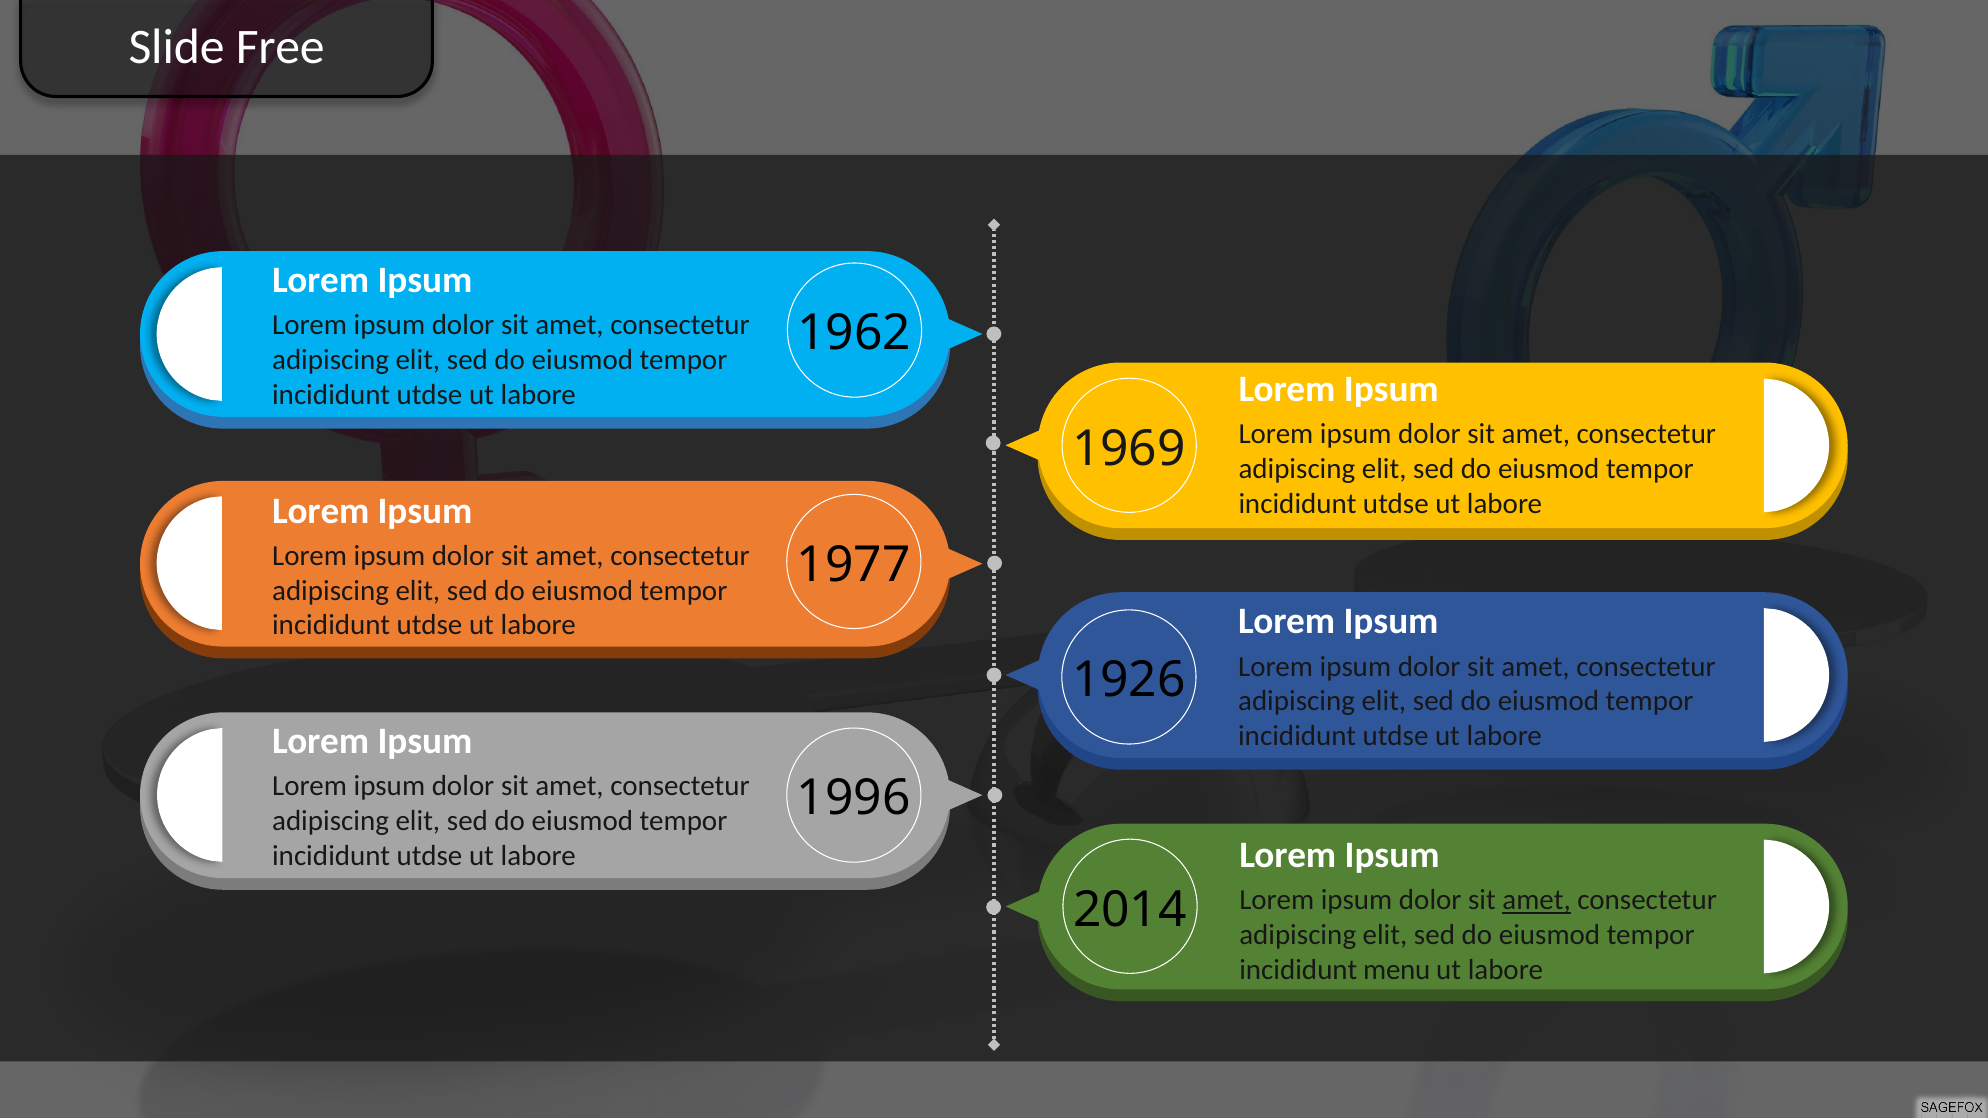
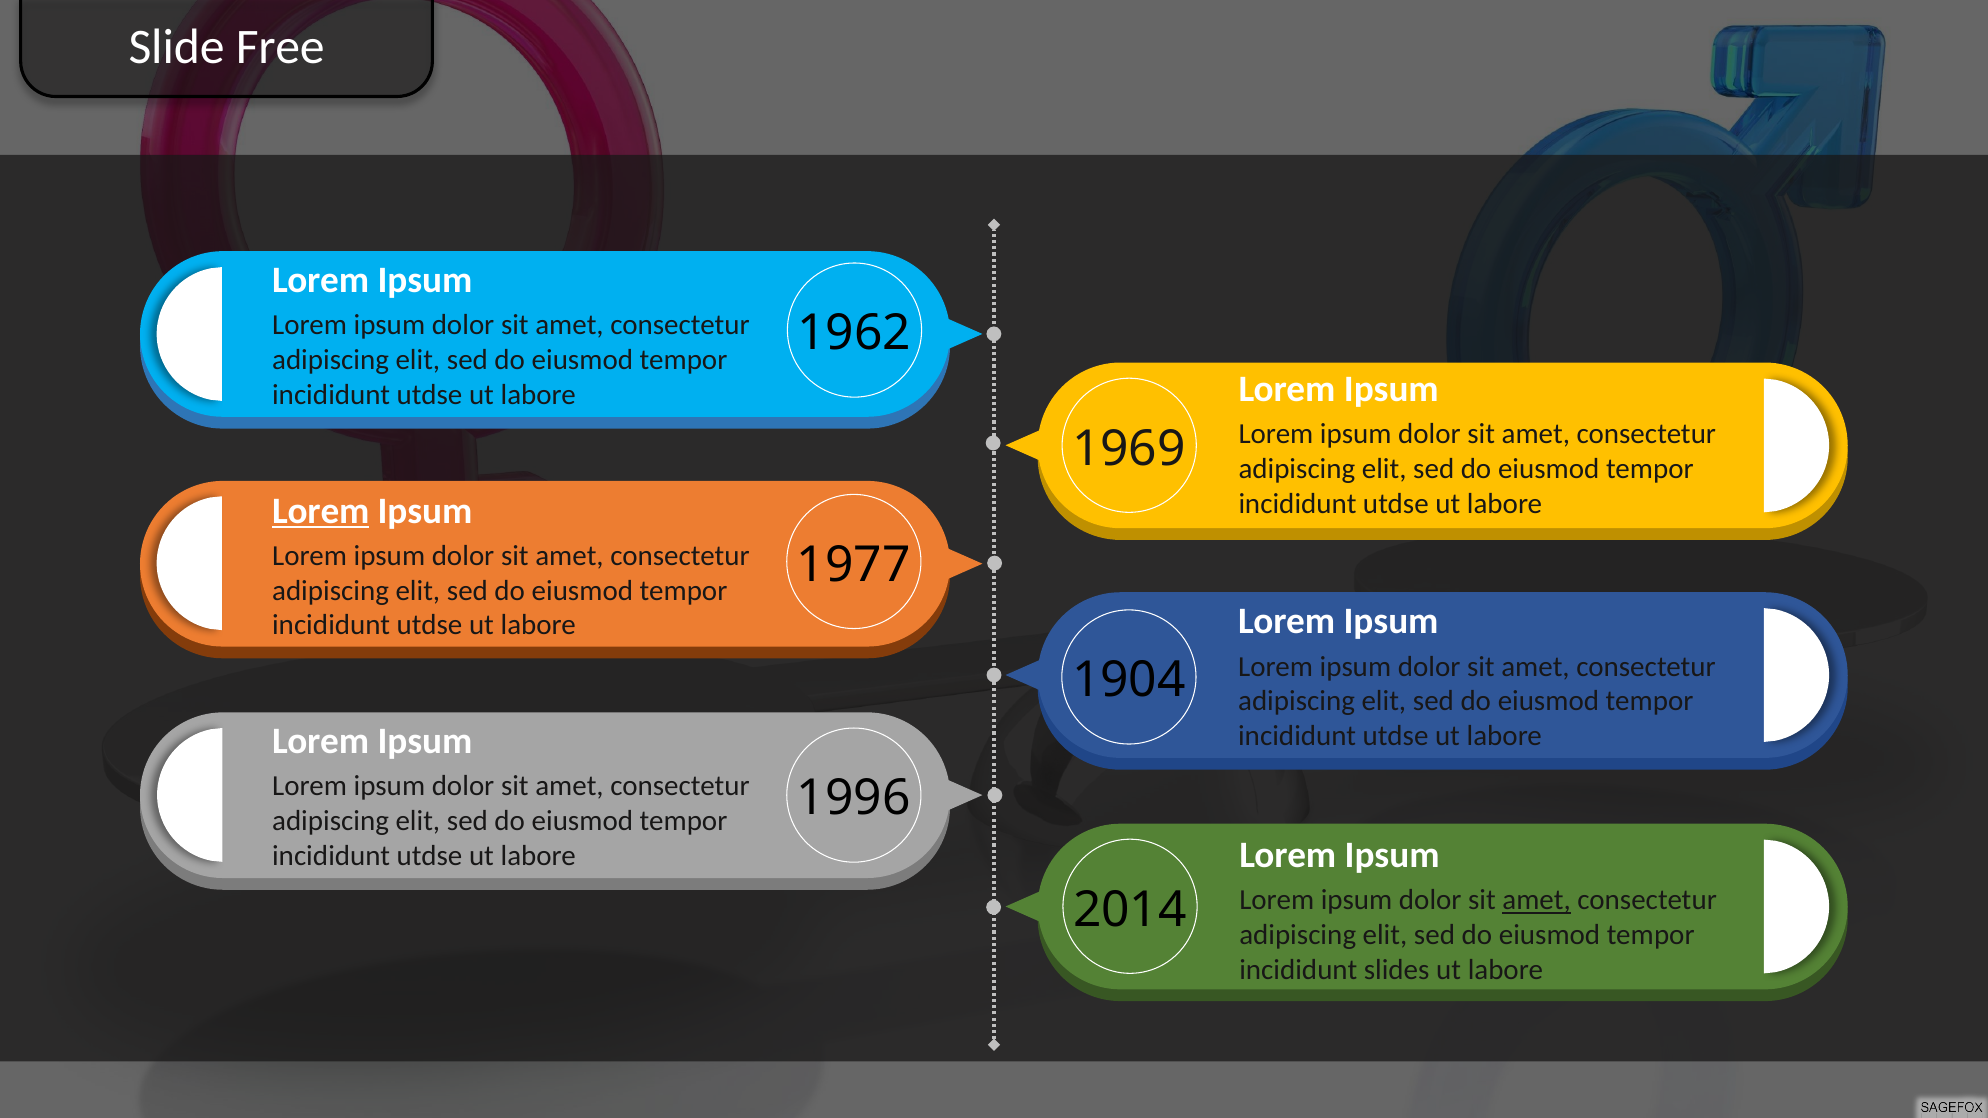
Lorem at (321, 511) underline: none -> present
1926: 1926 -> 1904
menu: menu -> slides
